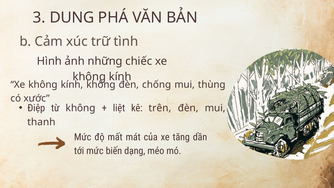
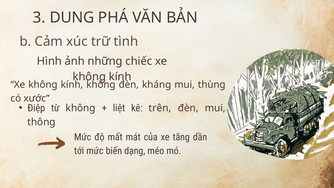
chống: chống -> kháng
thanh: thanh -> thông
